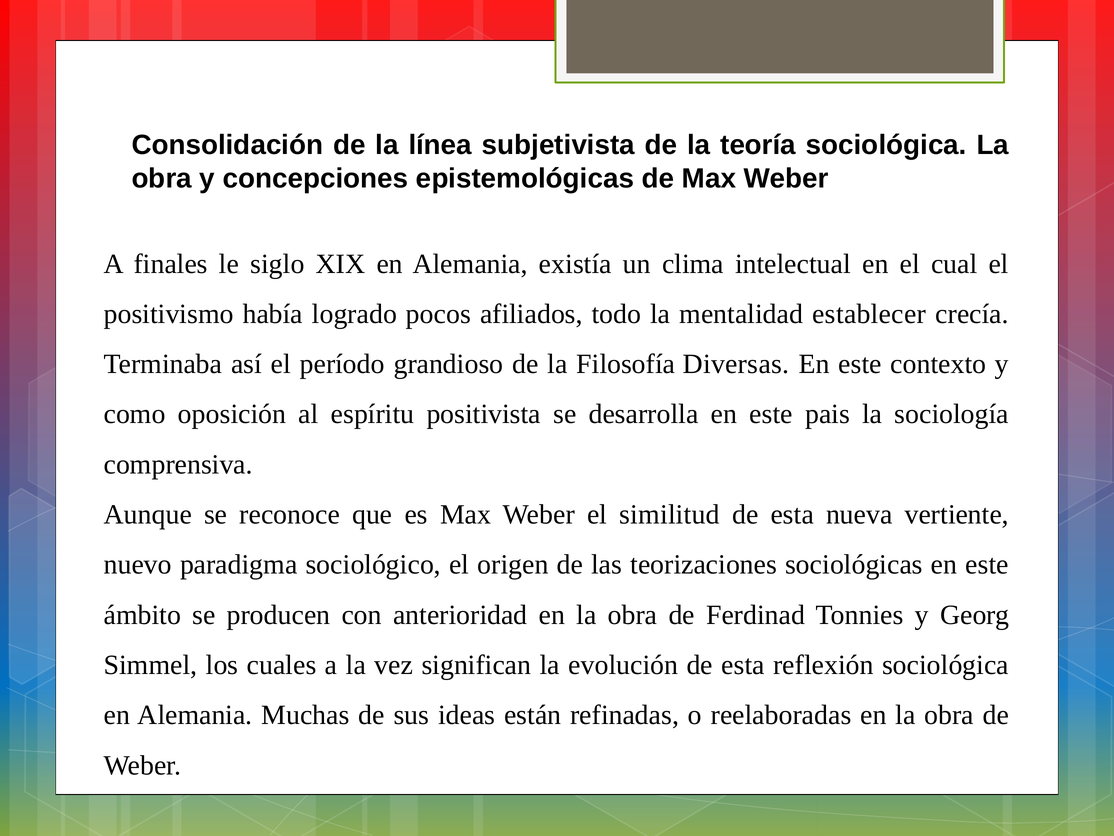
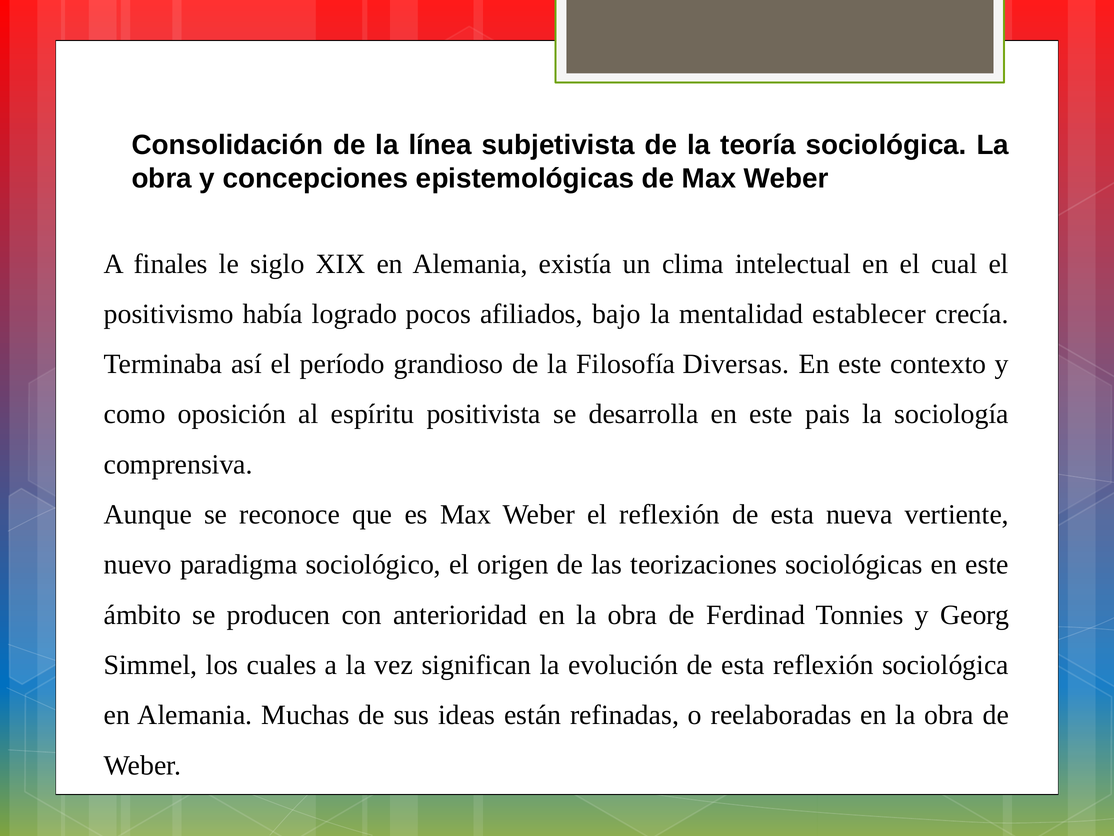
todo: todo -> bajo
el similitud: similitud -> reflexión
